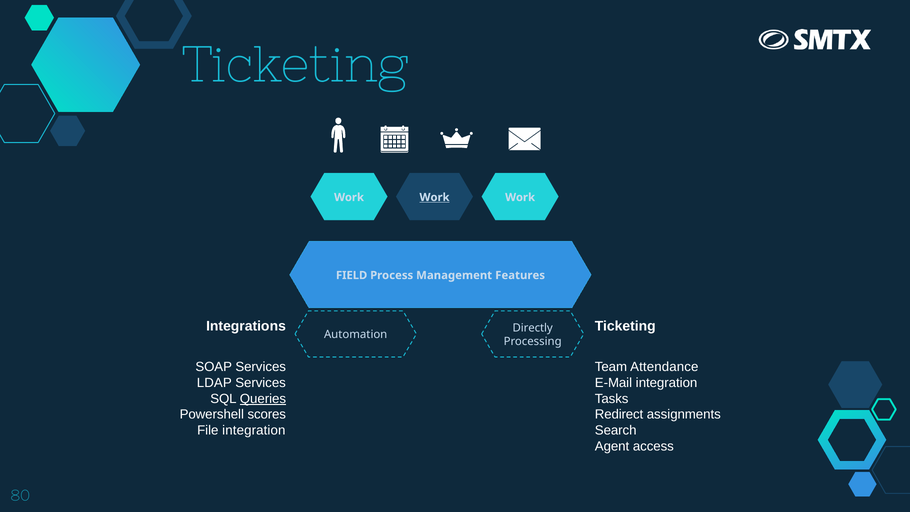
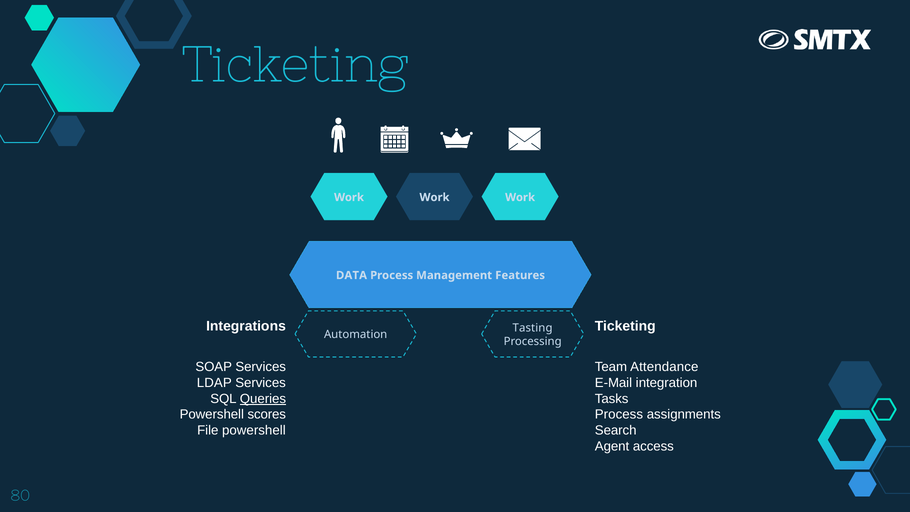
Work at (435, 197) underline: present -> none
FIELD: FIELD -> DATA
Directly: Directly -> Tasting
Redirect at (619, 414): Redirect -> Process
File integration: integration -> powershell
